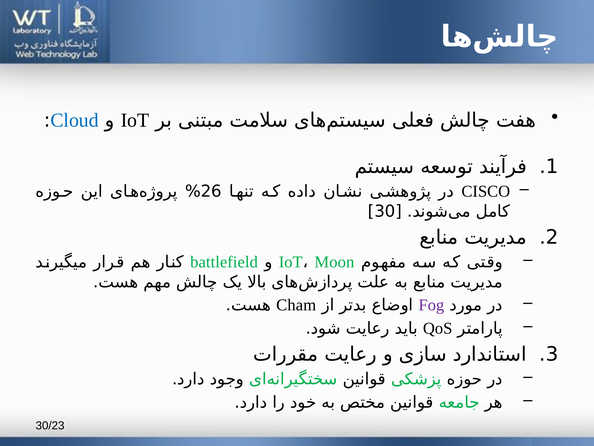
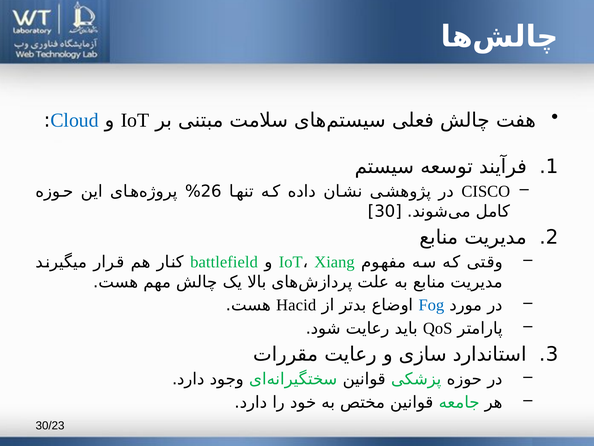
Moon: Moon -> Xiang
Cham: Cham -> Hacid
Fog colour: purple -> blue
